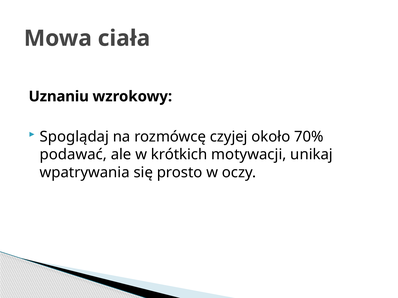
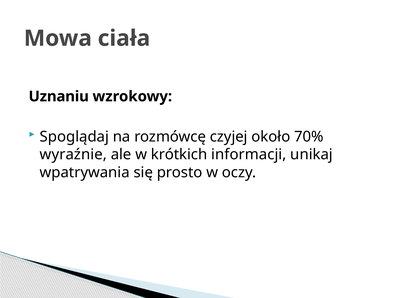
podawać: podawać -> wyraźnie
motywacji: motywacji -> informacji
